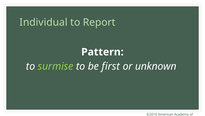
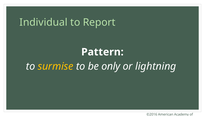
surmise colour: light green -> yellow
first: first -> only
unknown: unknown -> lightning
